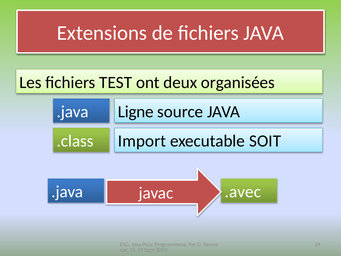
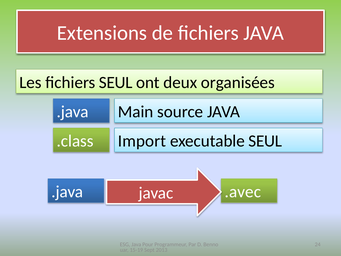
fichiers TEST: TEST -> SEUL
Ligne: Ligne -> Main
executable SOIT: SOIT -> SEUL
